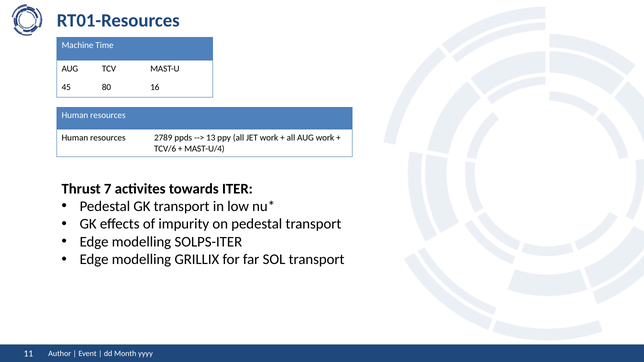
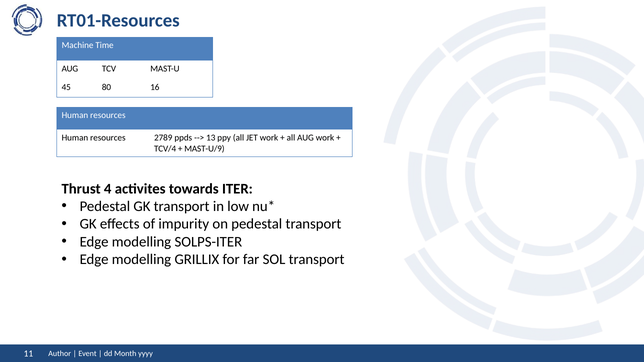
TCV/6: TCV/6 -> TCV/4
MAST-U/4: MAST-U/4 -> MAST-U/9
7: 7 -> 4
